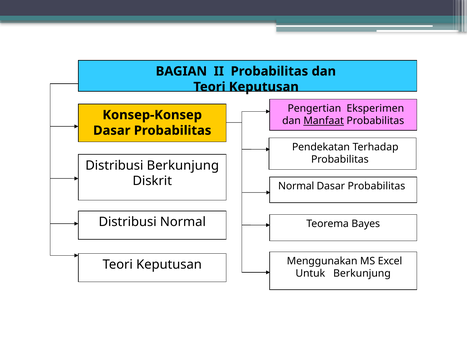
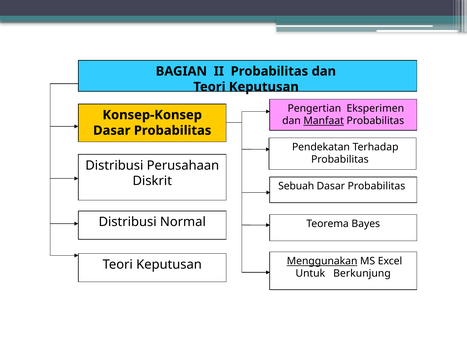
Distribusi Berkunjung: Berkunjung -> Perusahaan
Normal at (296, 186): Normal -> Sebuah
Menggunakan underline: none -> present
